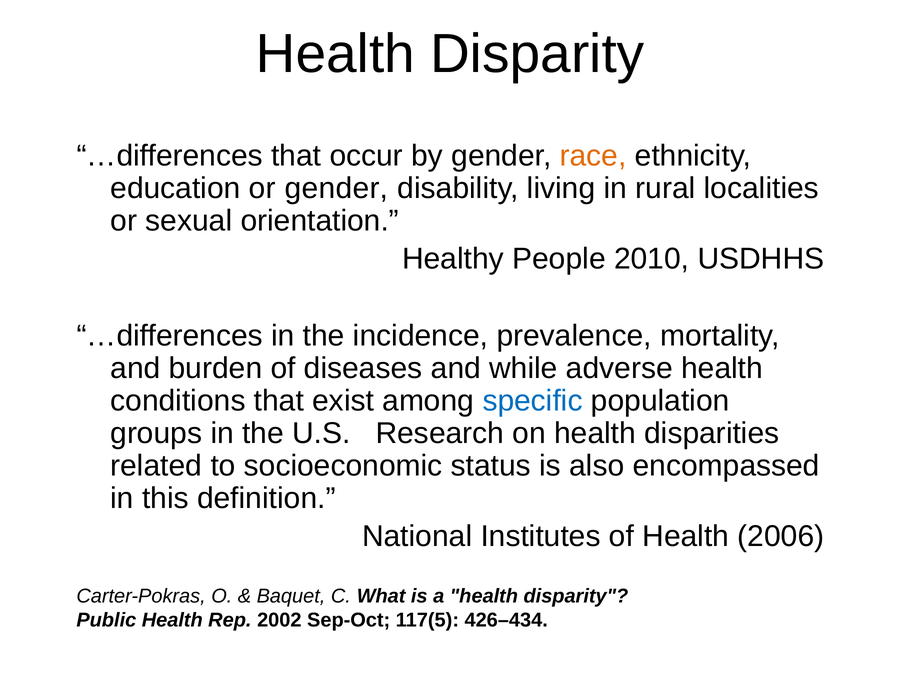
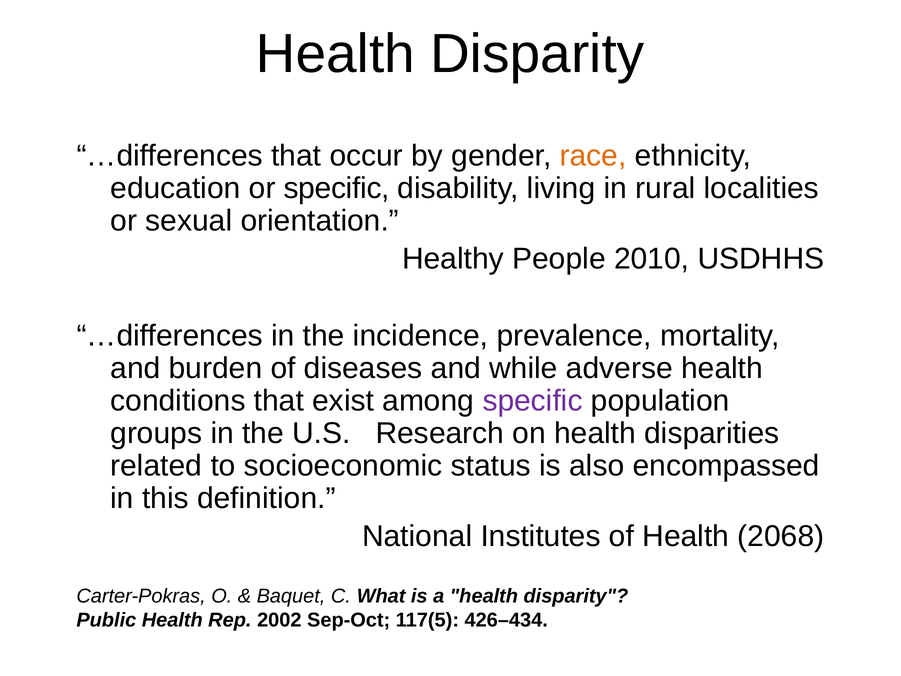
or gender: gender -> specific
specific at (533, 401) colour: blue -> purple
2006: 2006 -> 2068
